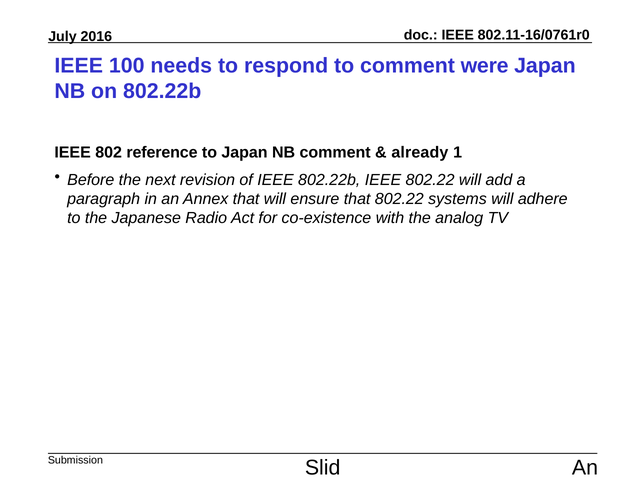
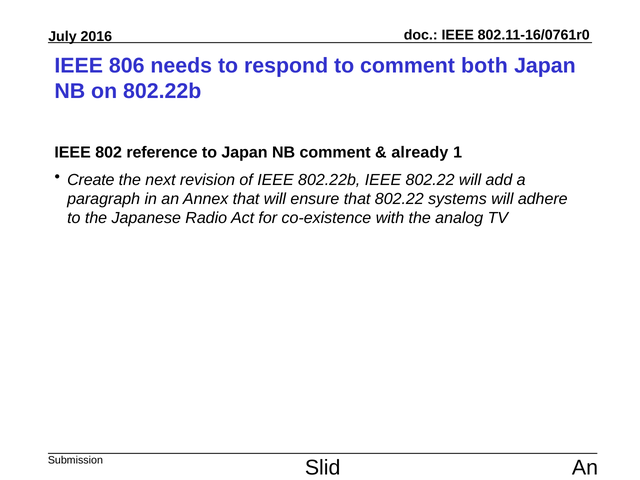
100: 100 -> 806
were: were -> both
Before: Before -> Create
